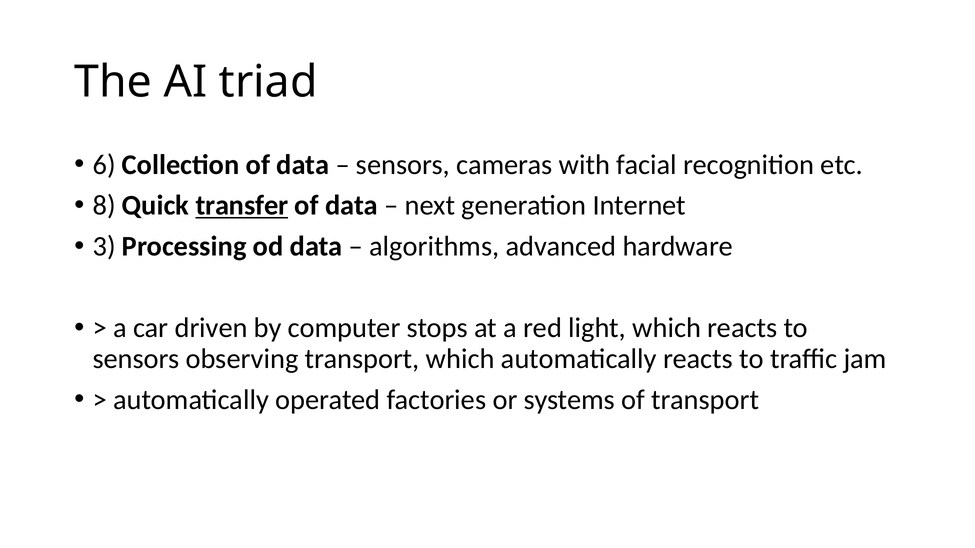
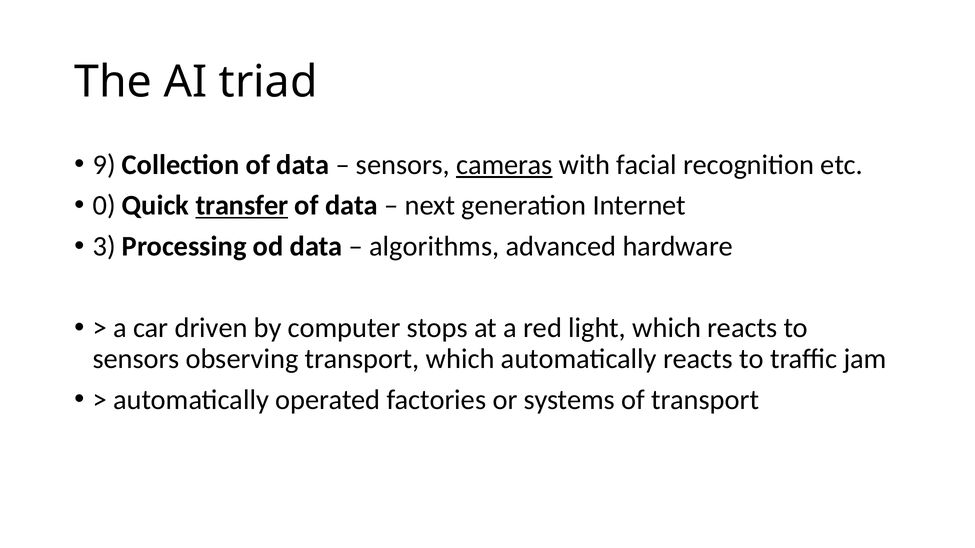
6: 6 -> 9
cameras underline: none -> present
8: 8 -> 0
